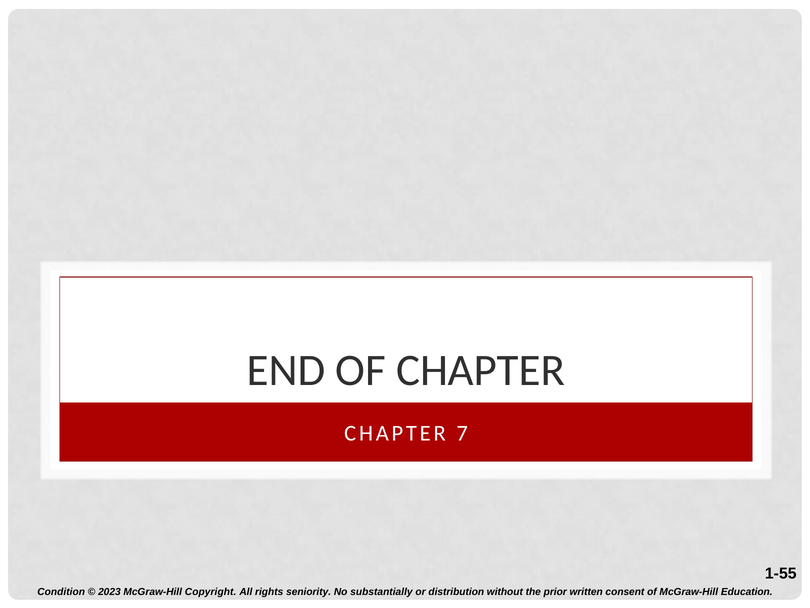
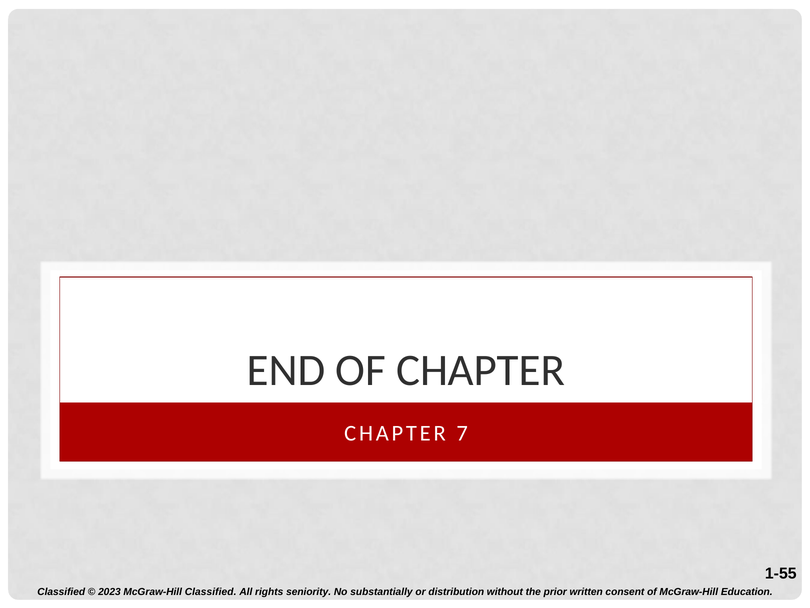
Condition at (61, 591): Condition -> Classified
McGraw-Hill Copyright: Copyright -> Classified
